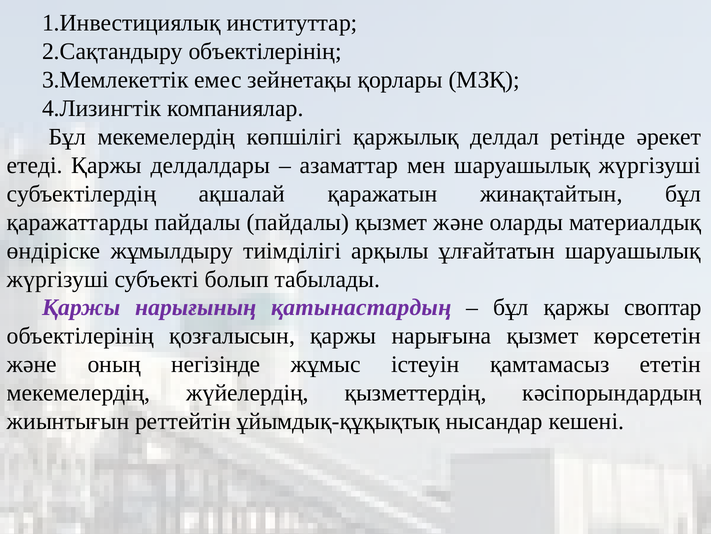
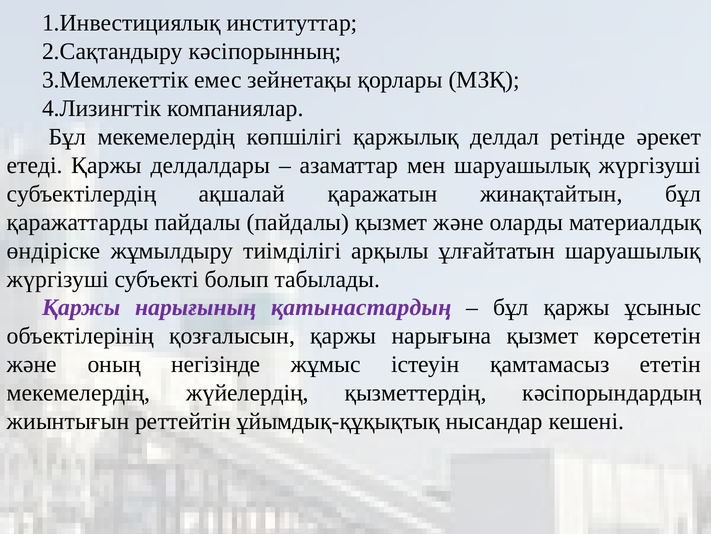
объектілерінің at (265, 51): объектілерінің -> кəсіпорынның
своптар: своптар -> ұсыныс
